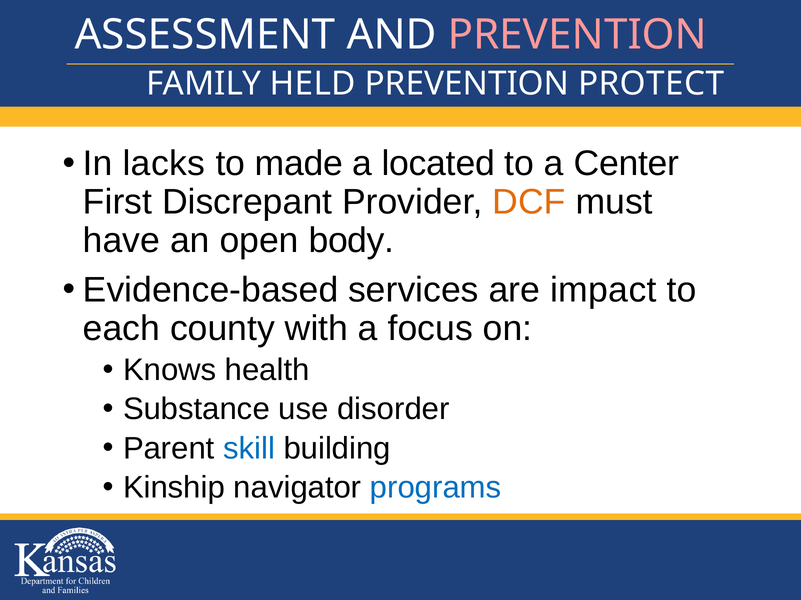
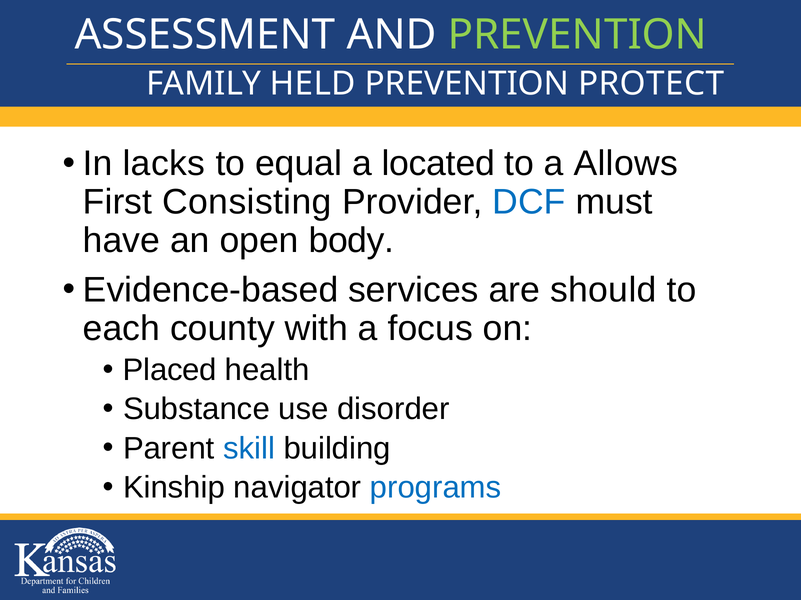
PREVENTION at (577, 35) colour: pink -> light green
made: made -> equal
Center: Center -> Allows
Discrepant: Discrepant -> Consisting
DCF colour: orange -> blue
impact: impact -> should
Knows: Knows -> Placed
